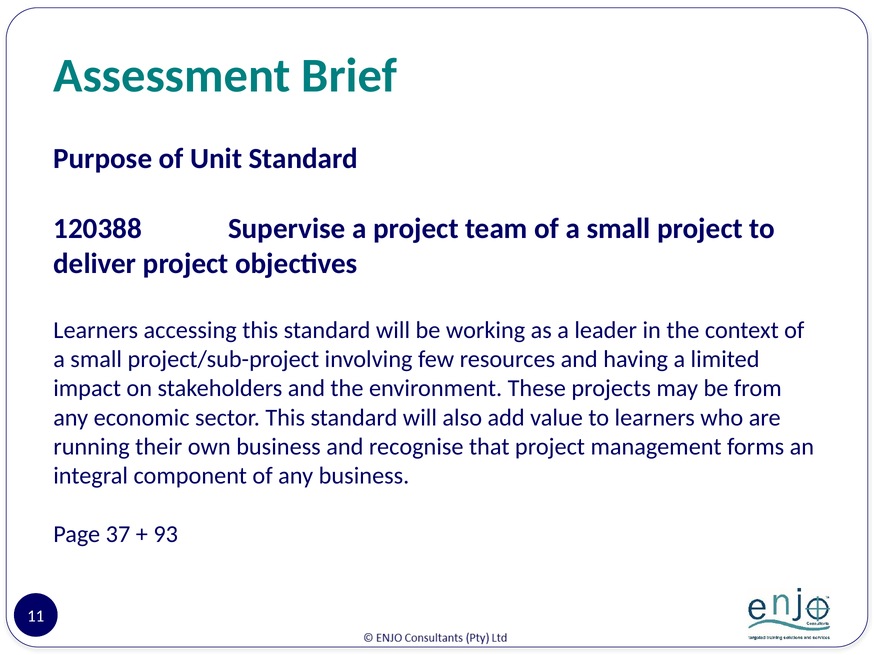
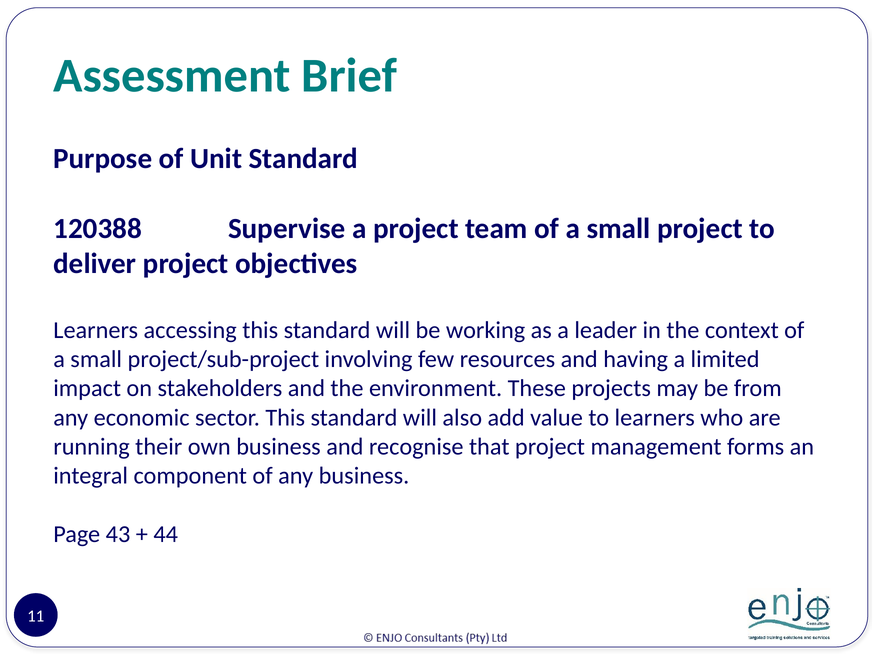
37: 37 -> 43
93: 93 -> 44
